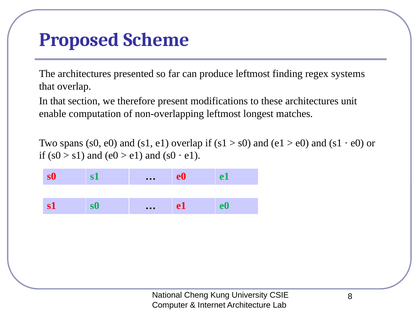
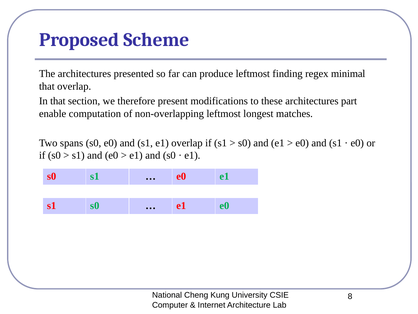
systems: systems -> minimal
unit: unit -> part
